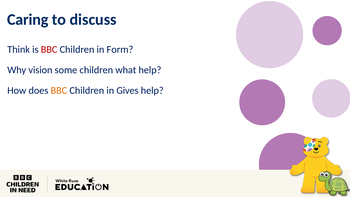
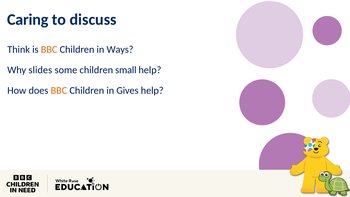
BBC at (49, 49) colour: red -> orange
Form: Form -> Ways
vision: vision -> slides
what: what -> small
